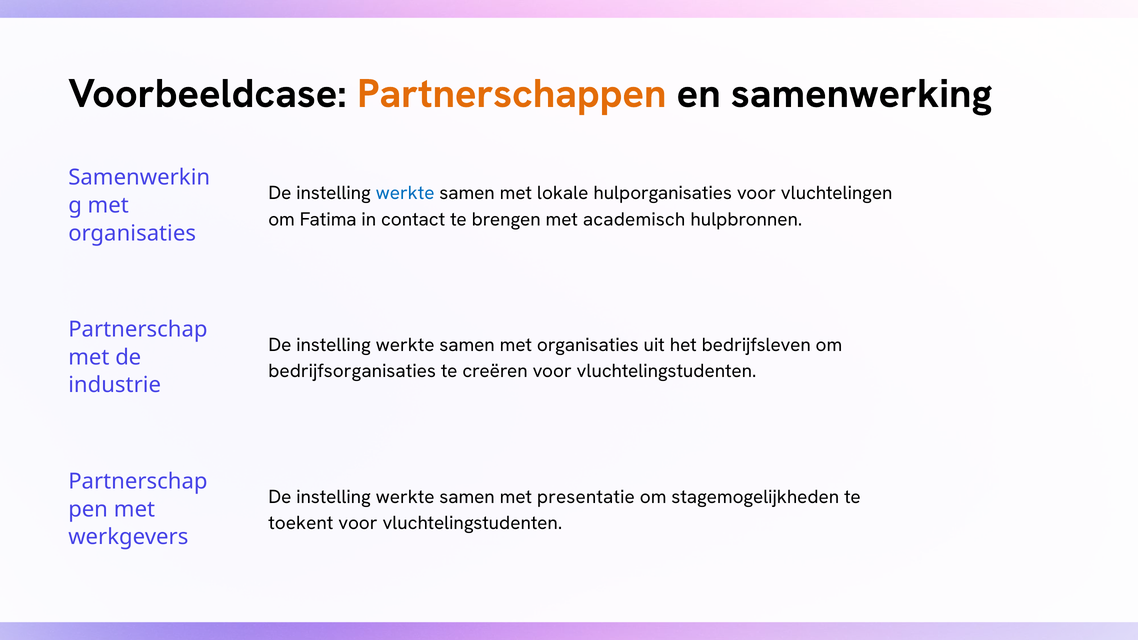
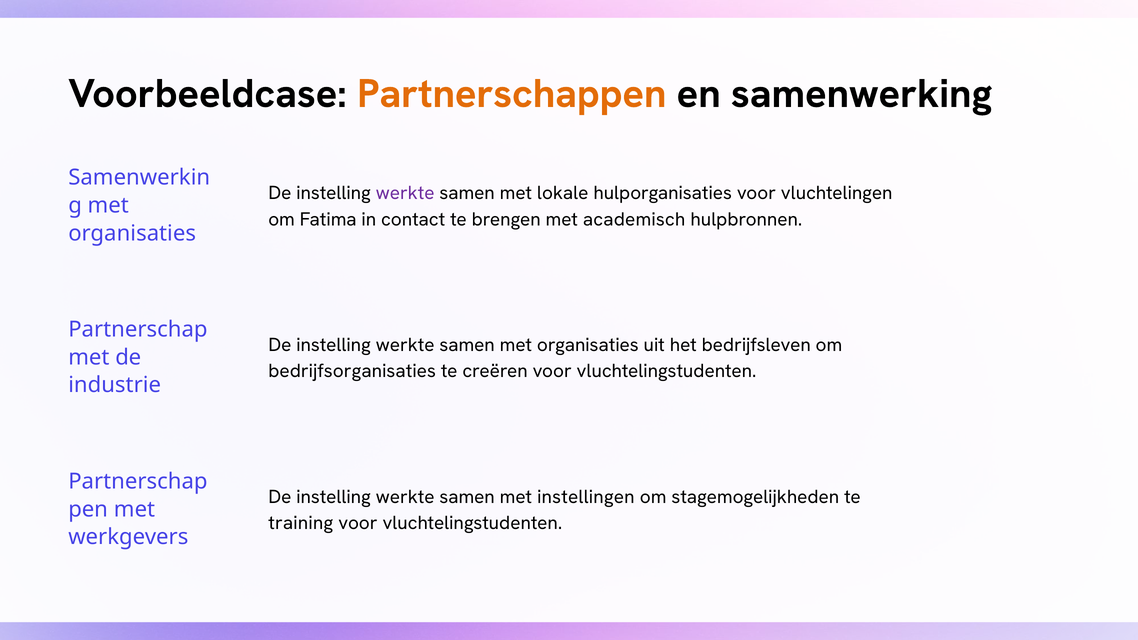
werkte at (405, 193) colour: blue -> purple
presentatie: presentatie -> instellingen
toekent: toekent -> training
